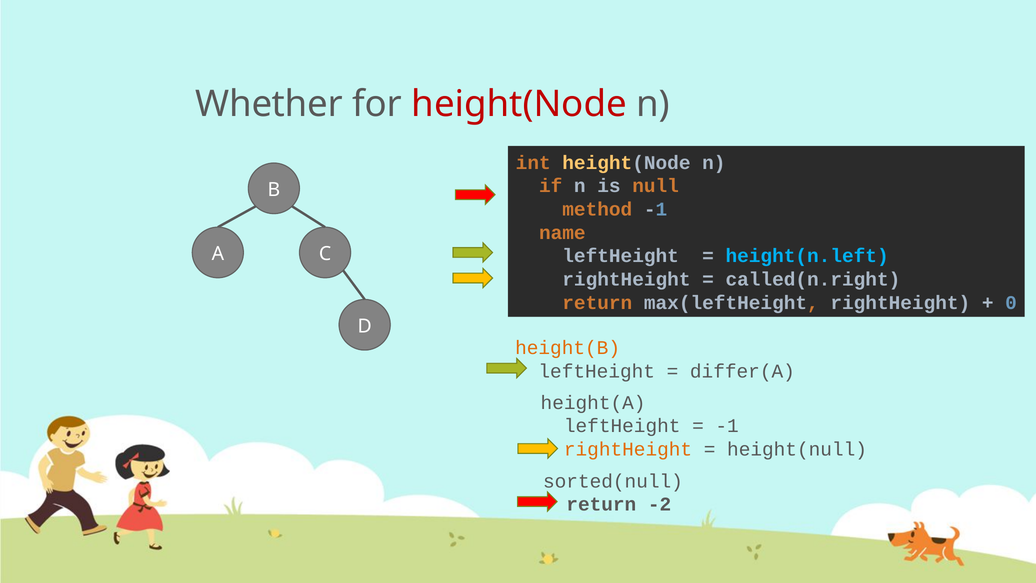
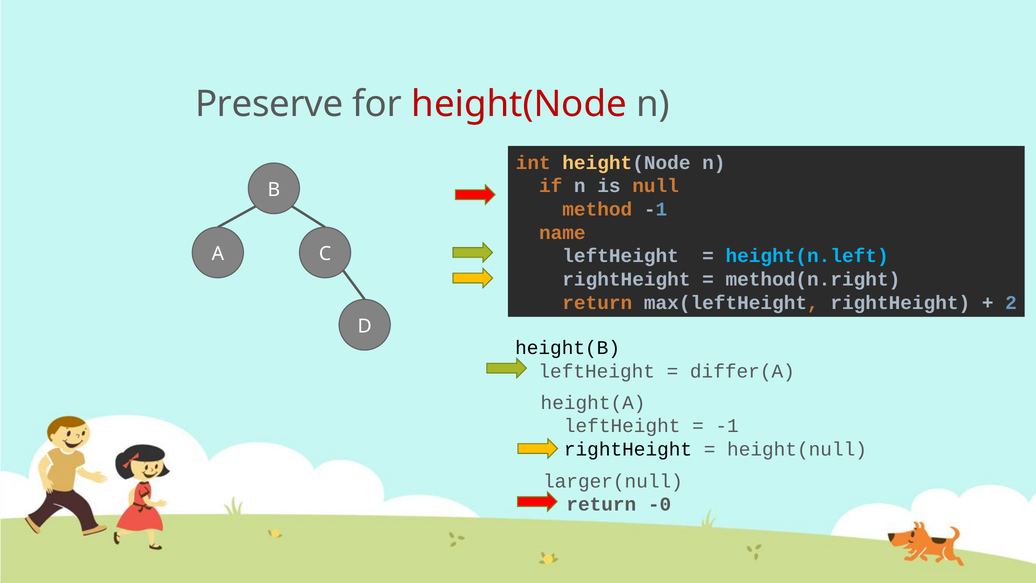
Whether: Whether -> Preserve
called(n.right: called(n.right -> method(n.right
0: 0 -> 2
height(B colour: orange -> black
rightHeight at (628, 449) colour: orange -> black
sorted(null: sorted(null -> larger(null
-2: -2 -> -0
